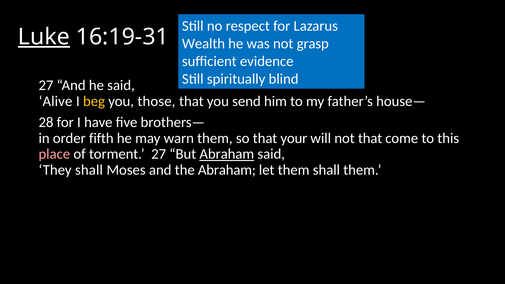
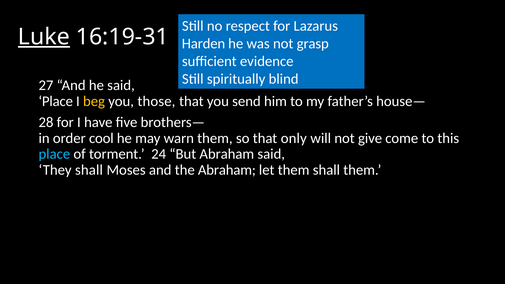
Wealth: Wealth -> Harden
Alive at (56, 101): Alive -> Place
fifth: fifth -> cool
your: your -> only
not that: that -> give
place at (54, 154) colour: pink -> light blue
torment 27: 27 -> 24
Abraham at (227, 154) underline: present -> none
